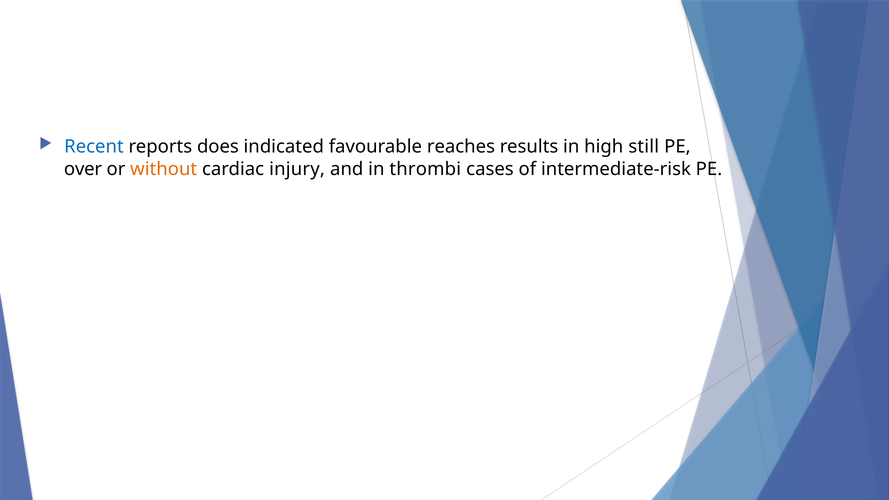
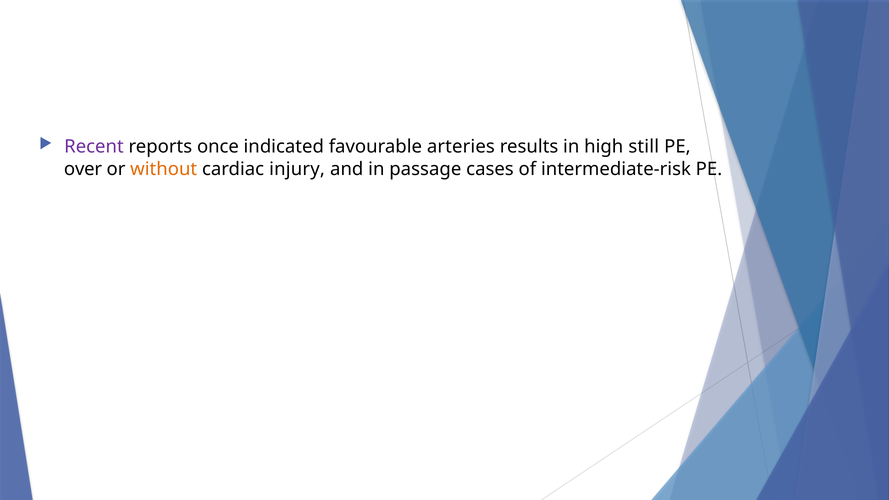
Recent colour: blue -> purple
does: does -> once
reaches: reaches -> arteries
thrombi: thrombi -> passage
